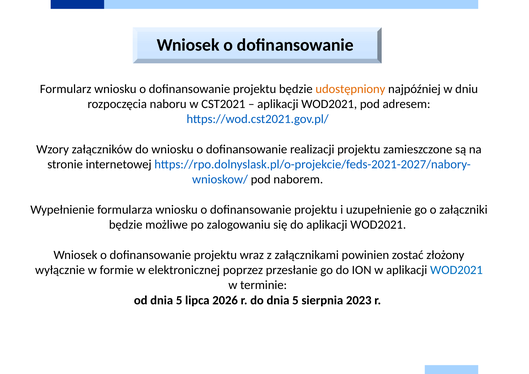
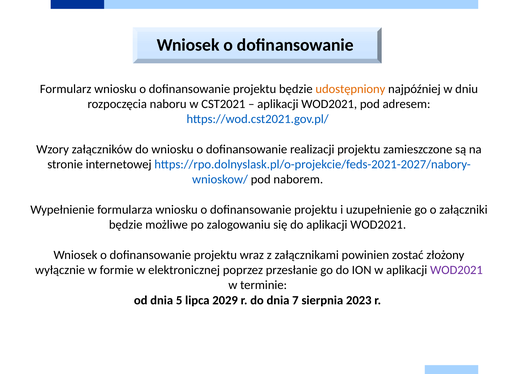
WOD2021 at (457, 270) colour: blue -> purple
2026: 2026 -> 2029
do dnia 5: 5 -> 7
